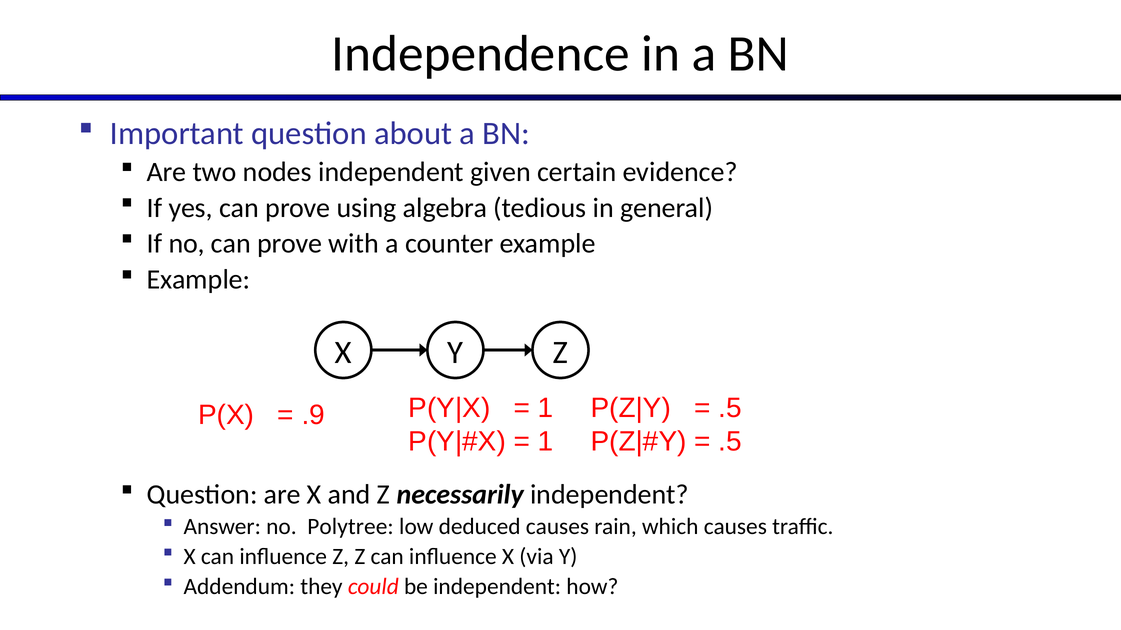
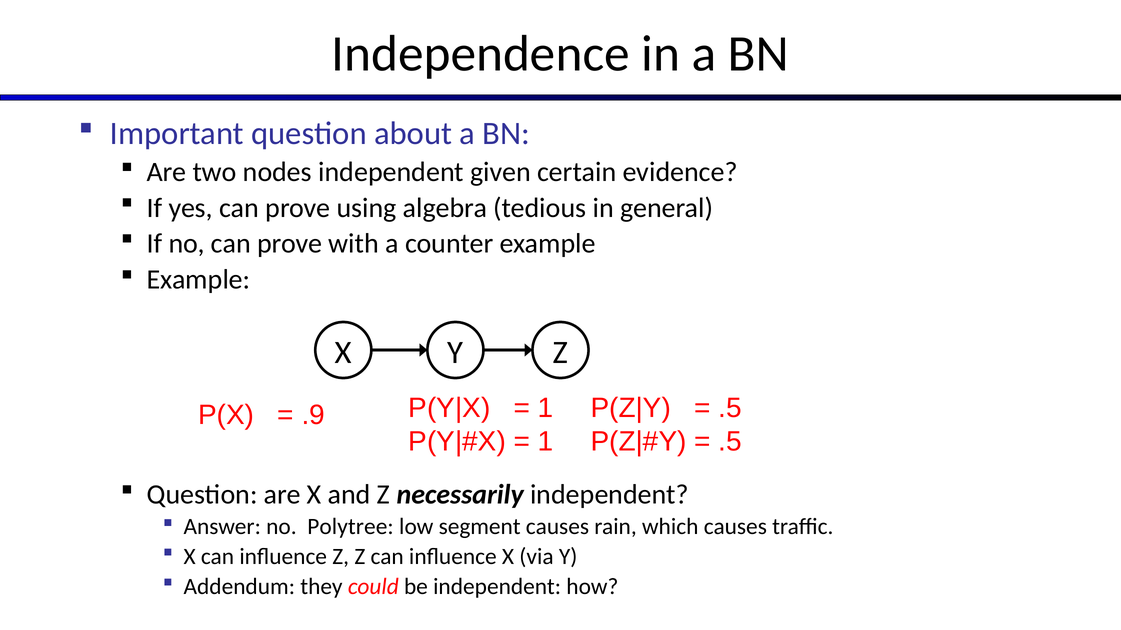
deduced: deduced -> segment
